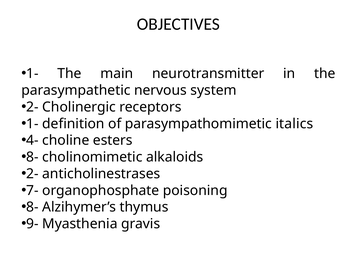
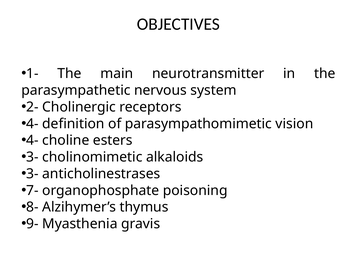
1- at (32, 124): 1- -> 4-
italics: italics -> vision
8- at (32, 157): 8- -> 3-
2- at (32, 174): 2- -> 3-
